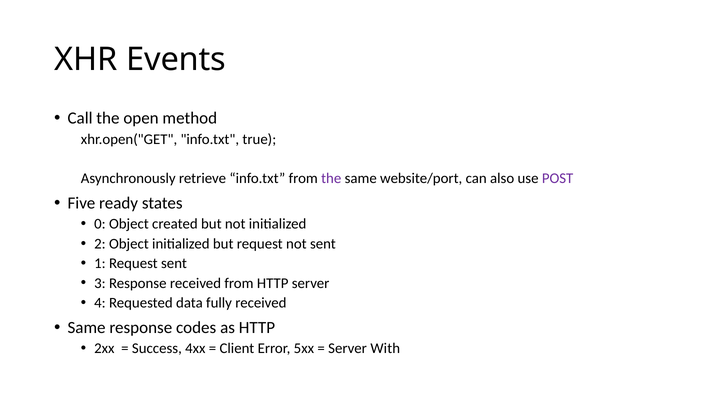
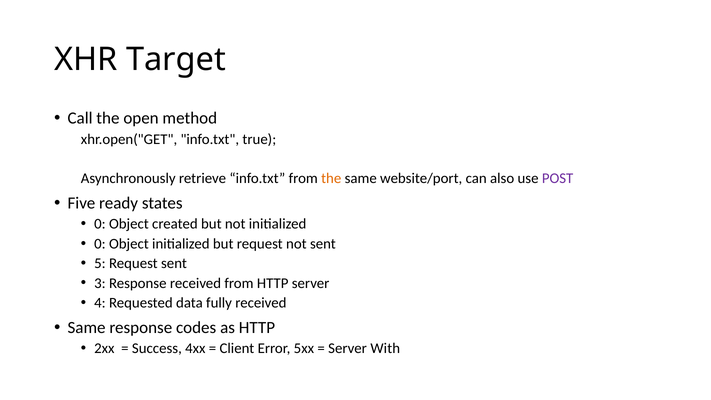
Events: Events -> Target
the at (331, 179) colour: purple -> orange
2 at (100, 244): 2 -> 0
1: 1 -> 5
